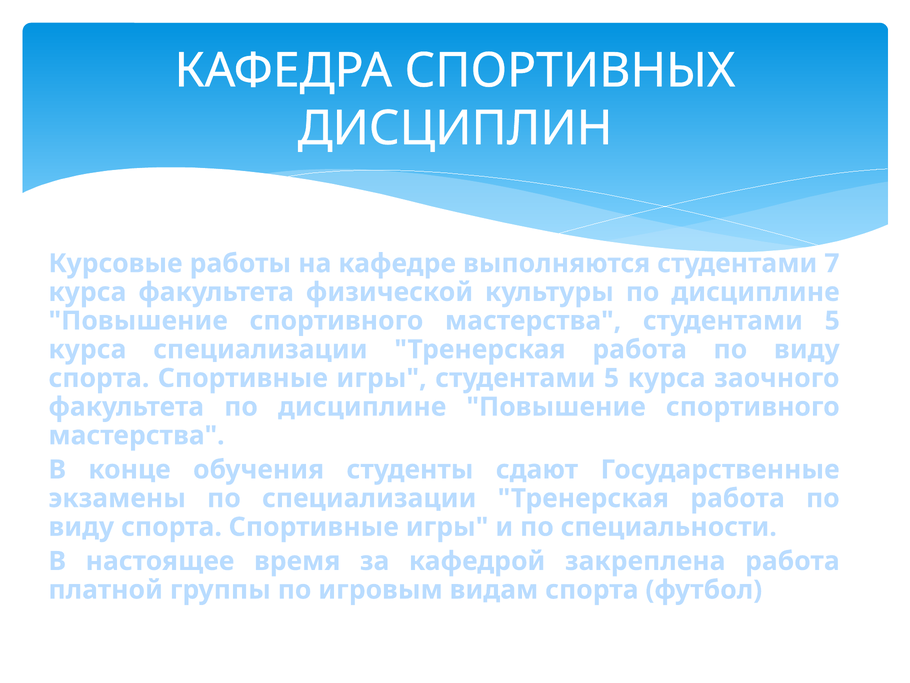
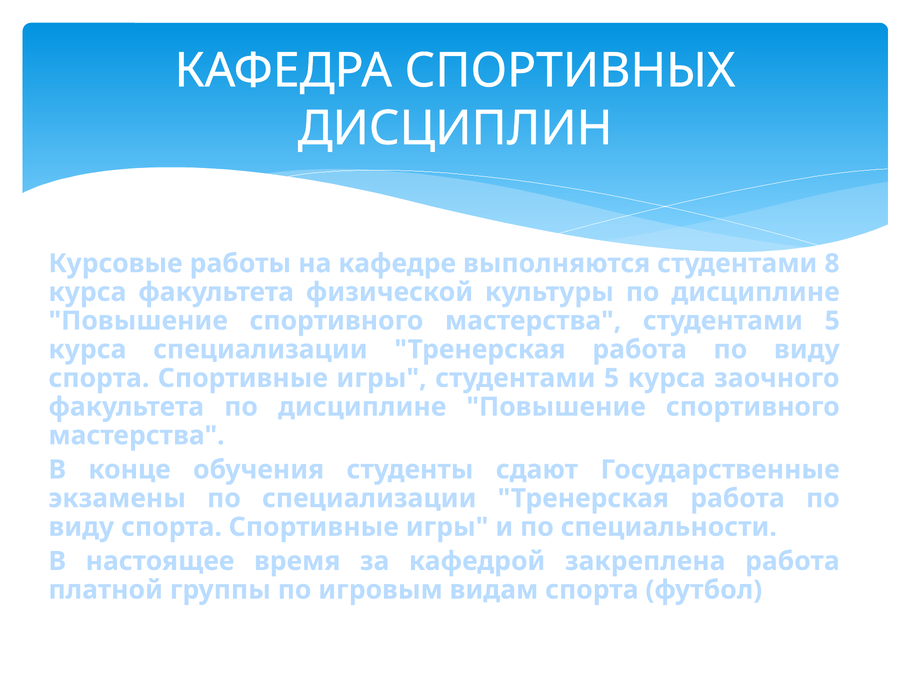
7: 7 -> 8
